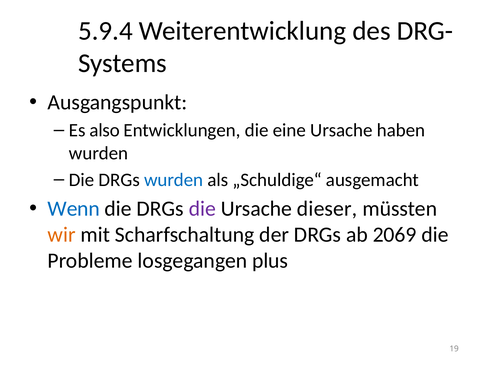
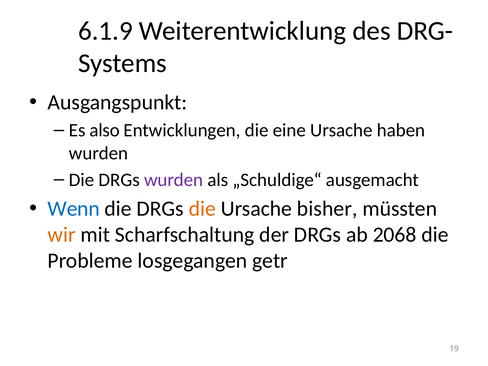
5.9.4: 5.9.4 -> 6.1.9
wurden at (174, 180) colour: blue -> purple
die at (202, 209) colour: purple -> orange
dieser: dieser -> bisher
2069: 2069 -> 2068
plus: plus -> getr
